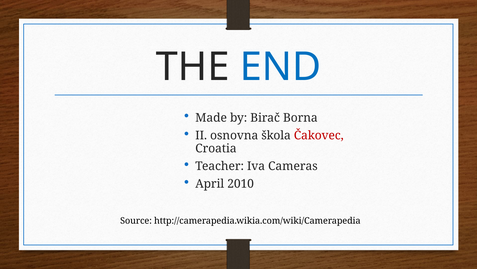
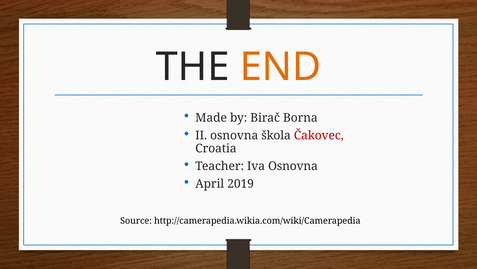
END colour: blue -> orange
Iva Cameras: Cameras -> Osnovna
2010: 2010 -> 2019
